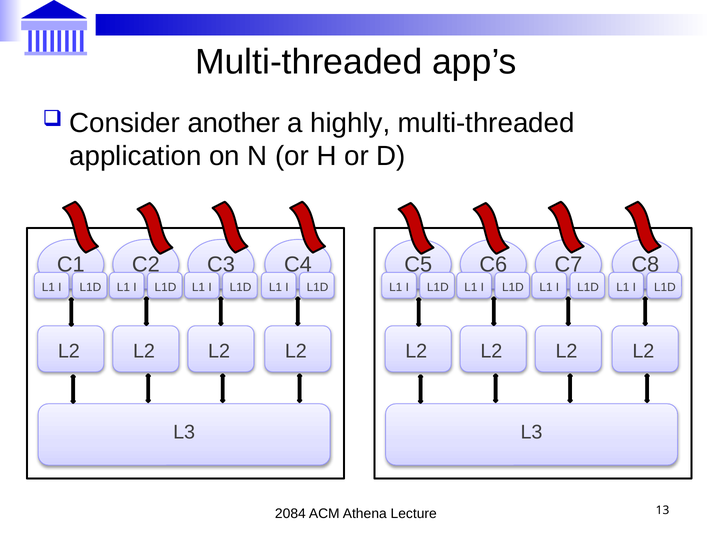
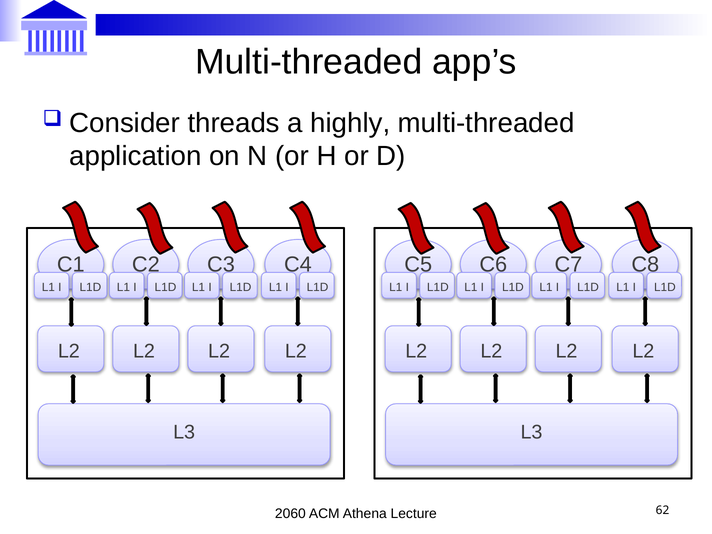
another: another -> threads
2084: 2084 -> 2060
13: 13 -> 62
